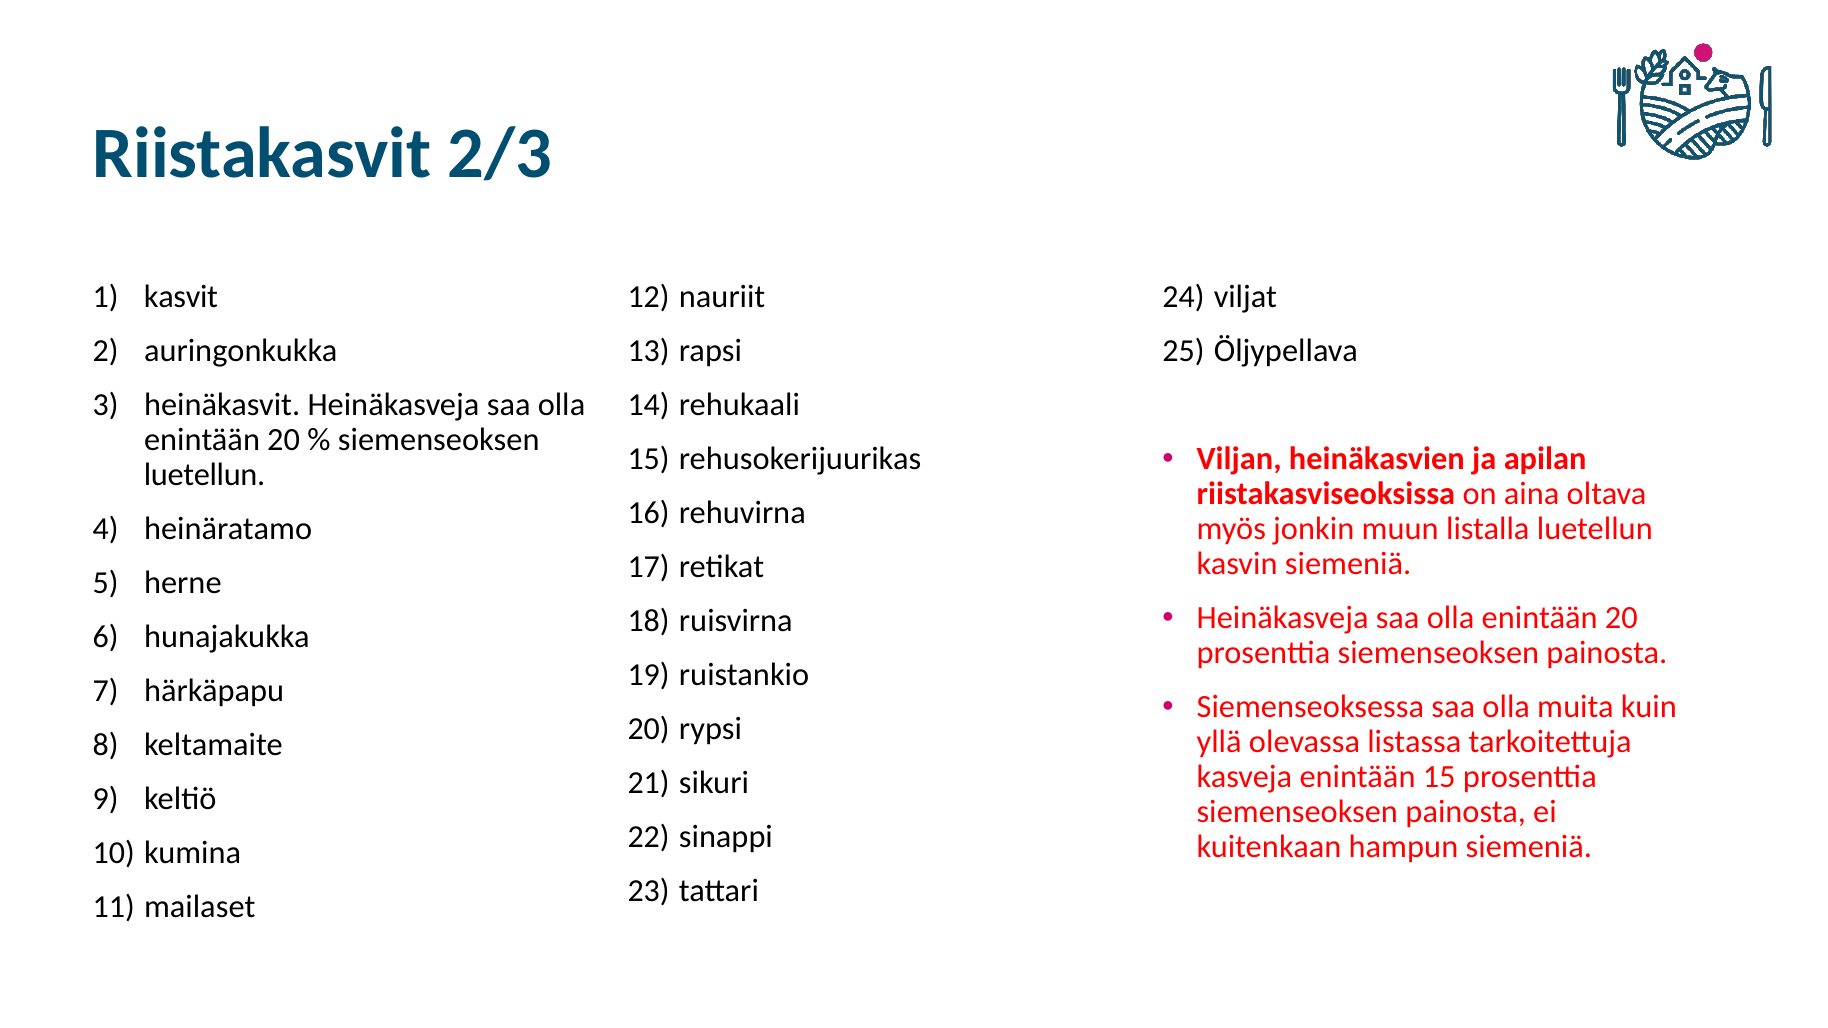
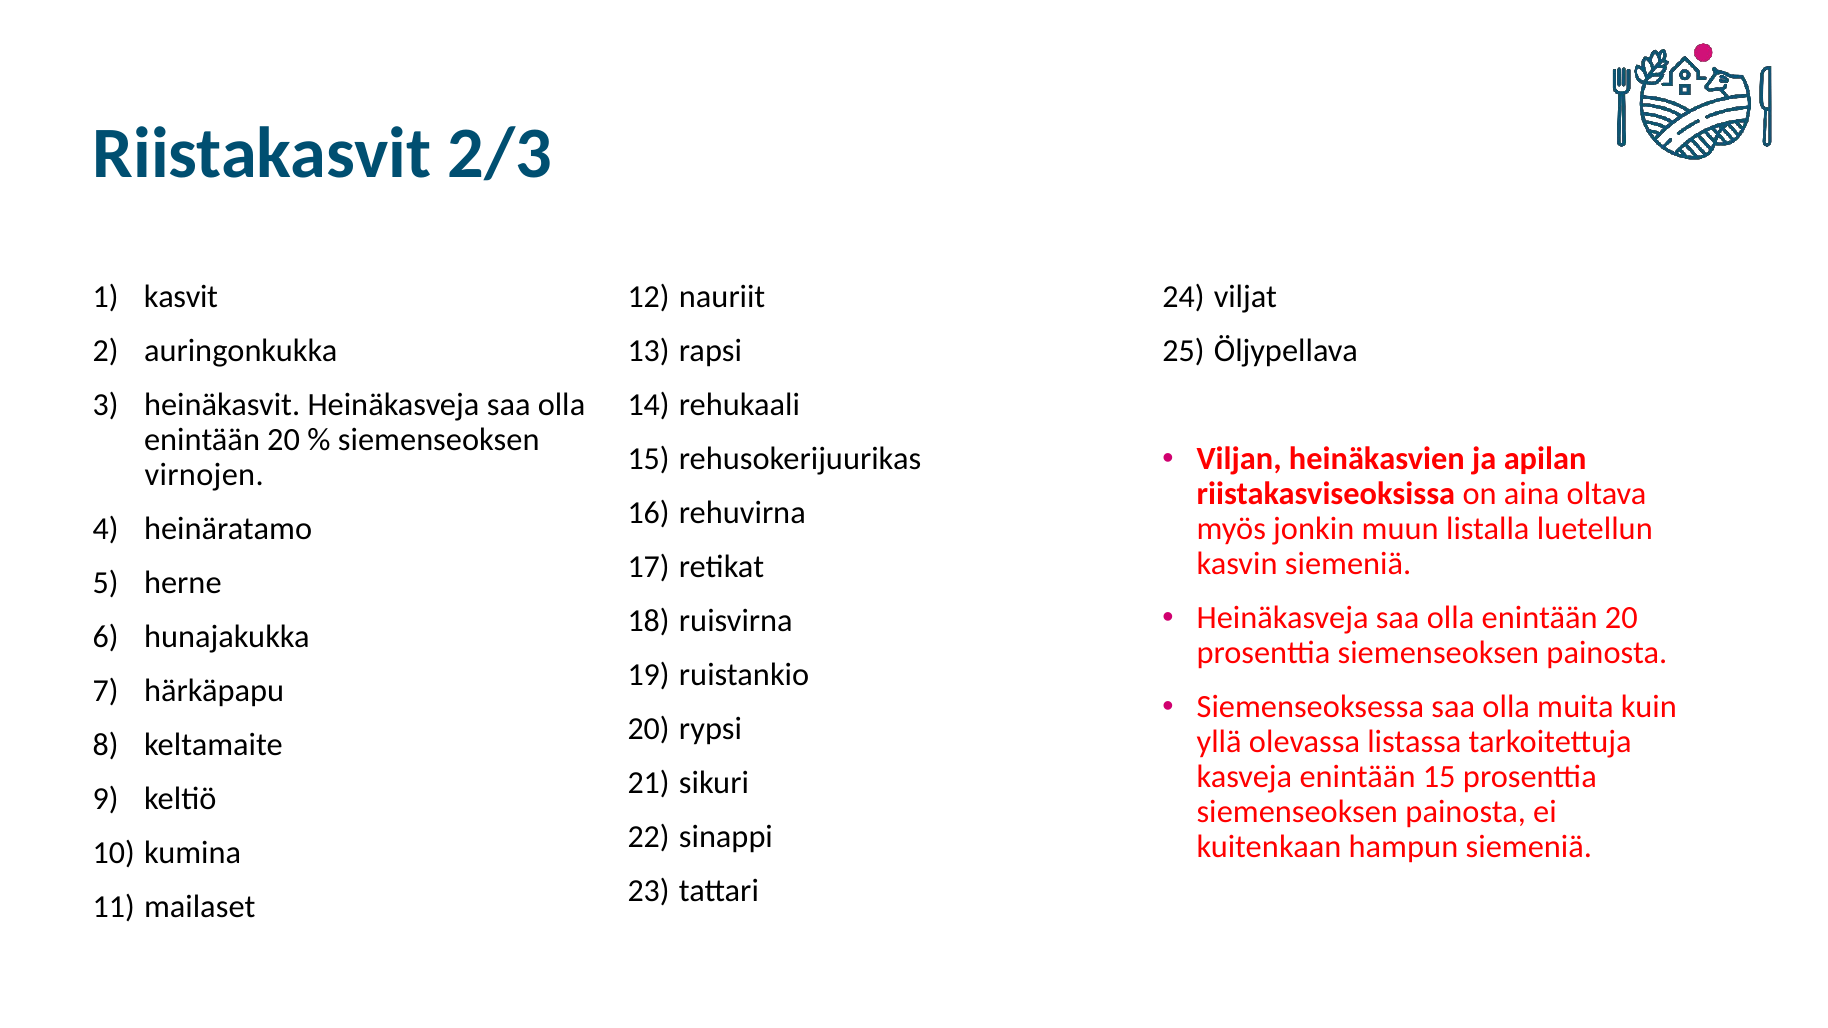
luetellun at (205, 475): luetellun -> virnojen
